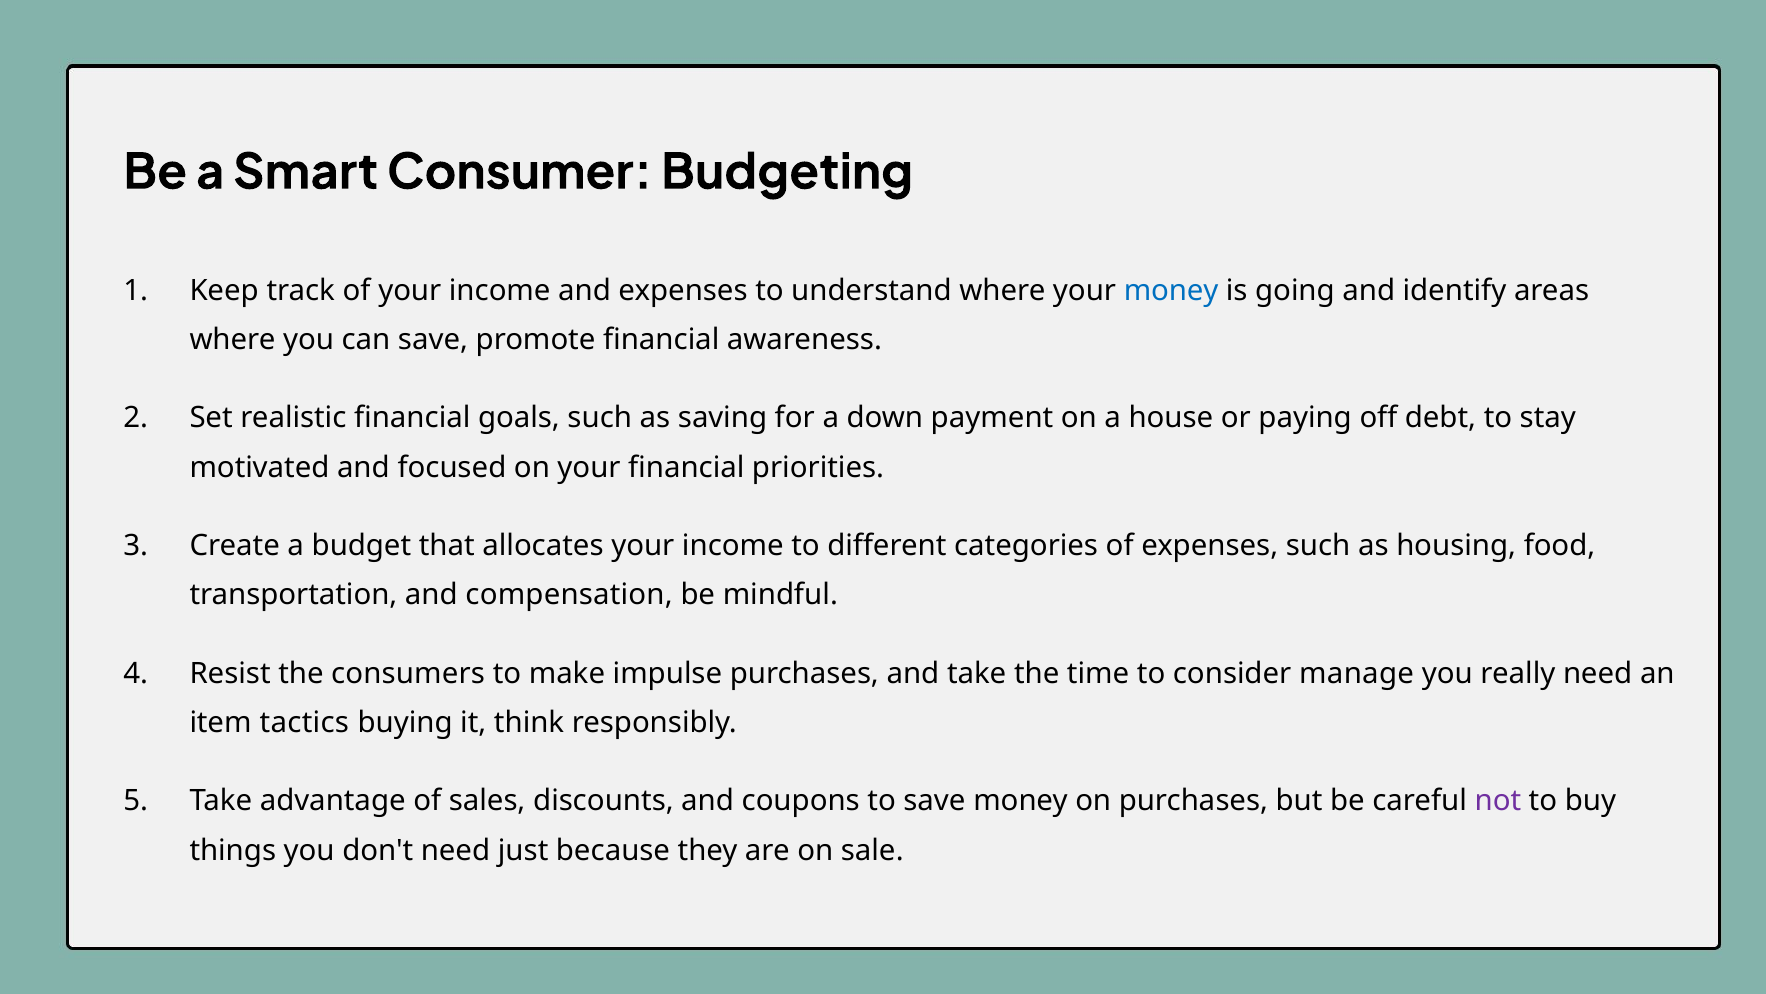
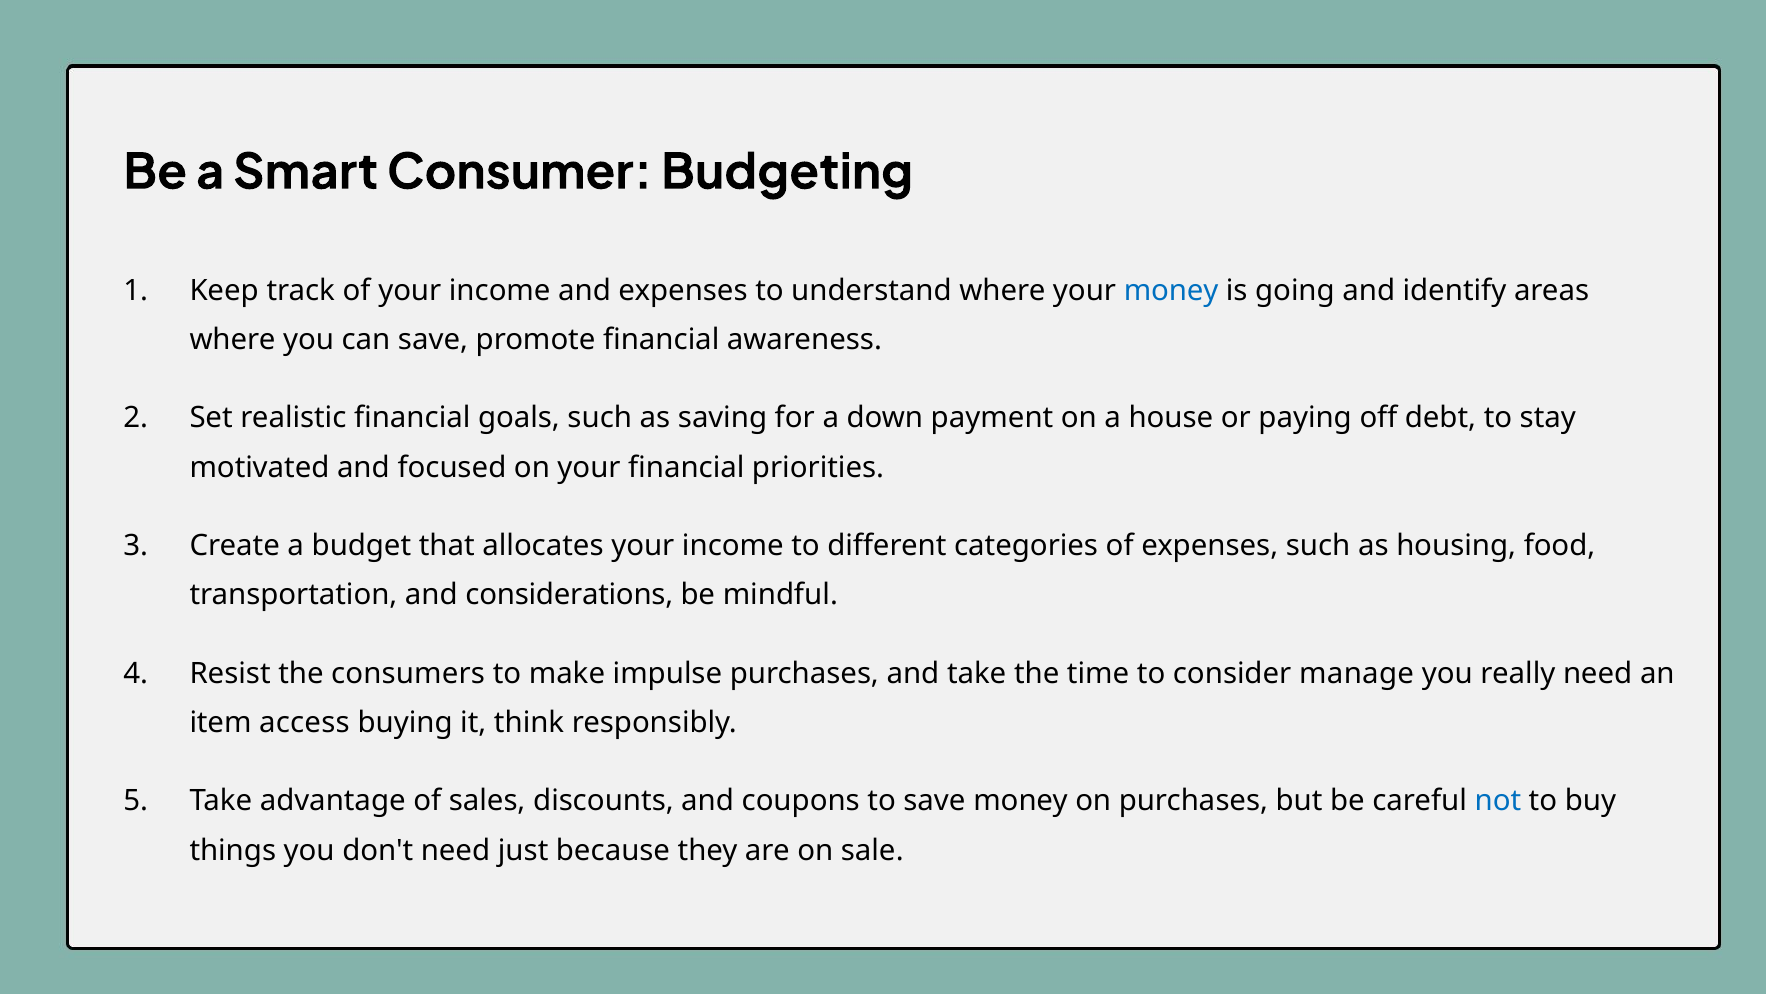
compensation: compensation -> considerations
tactics: tactics -> access
not colour: purple -> blue
